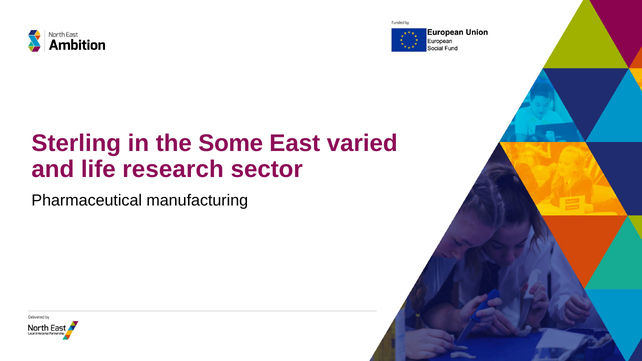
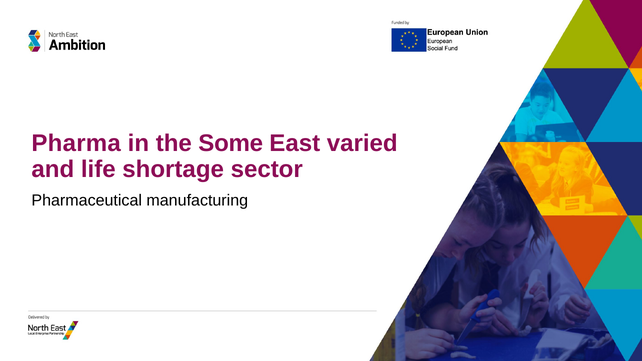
Sterling: Sterling -> Pharma
research: research -> shortage
